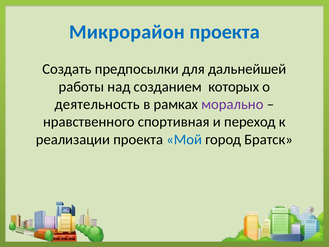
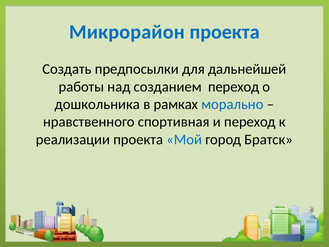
созданием которых: которых -> переход
деятельность: деятельность -> дошкольника
морально colour: purple -> blue
